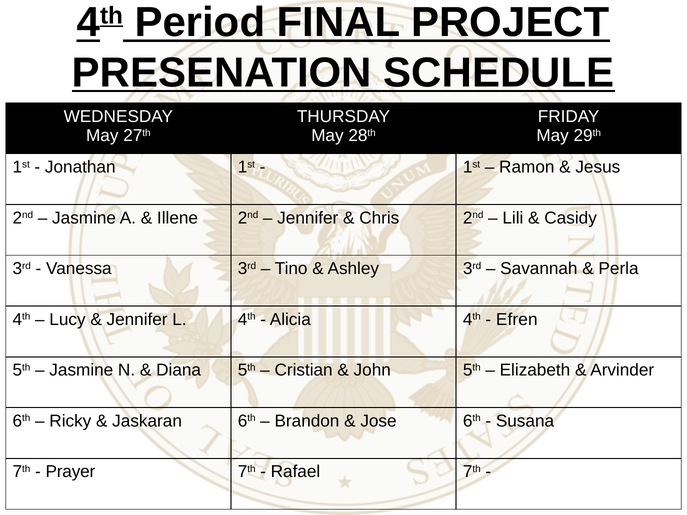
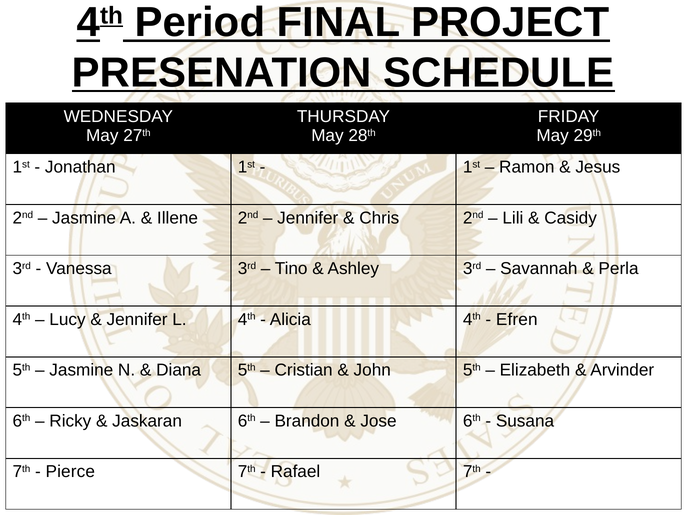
Prayer: Prayer -> Pierce
